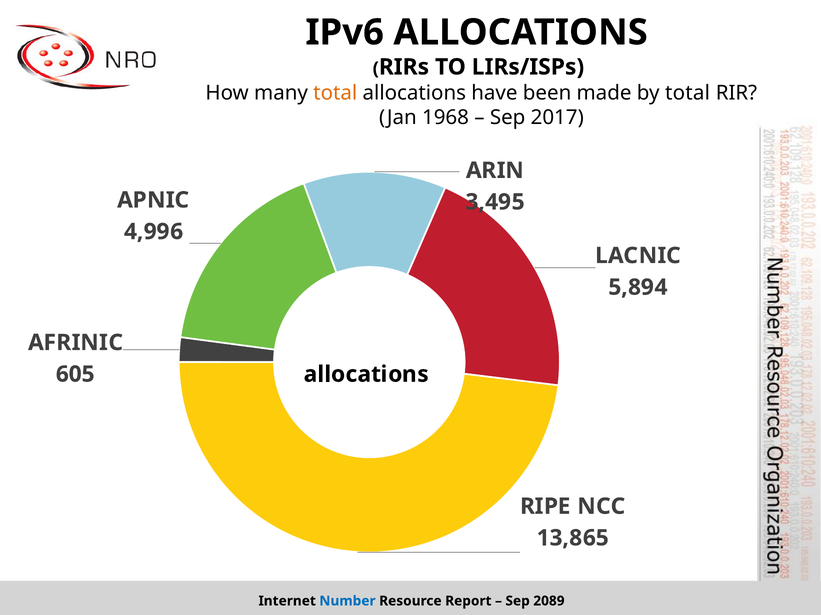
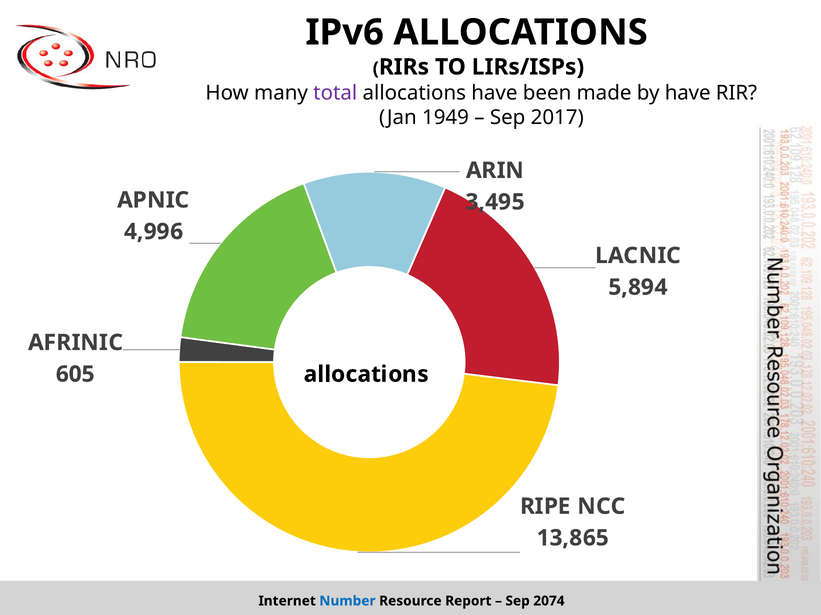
total at (335, 93) colour: orange -> purple
by total: total -> have
1968: 1968 -> 1949
2089: 2089 -> 2074
